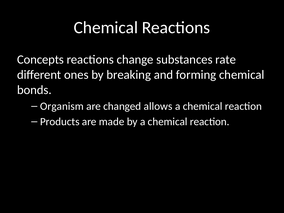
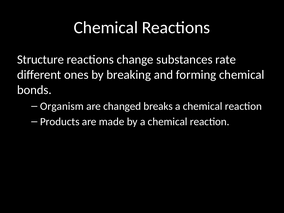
Concepts: Concepts -> Structure
allows: allows -> breaks
